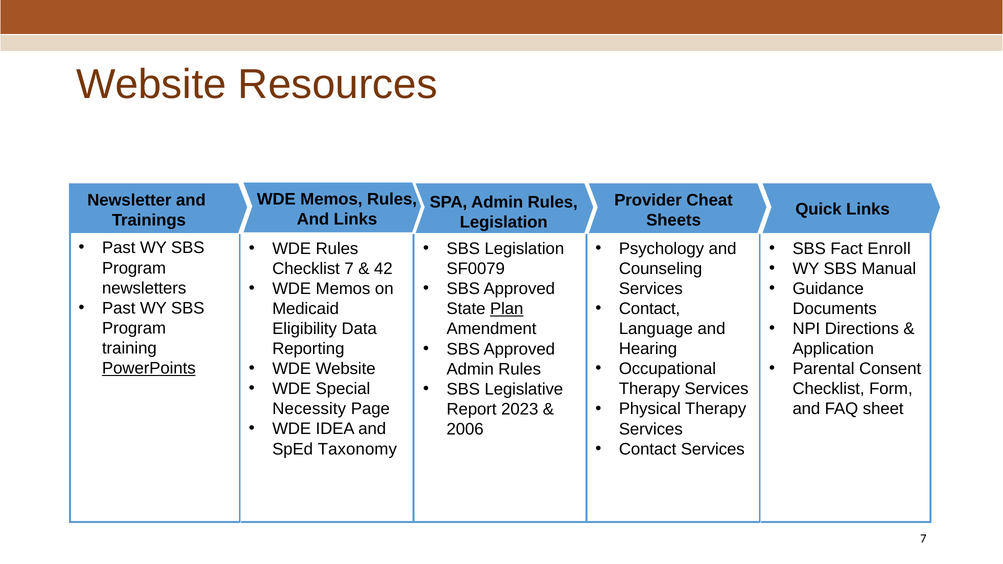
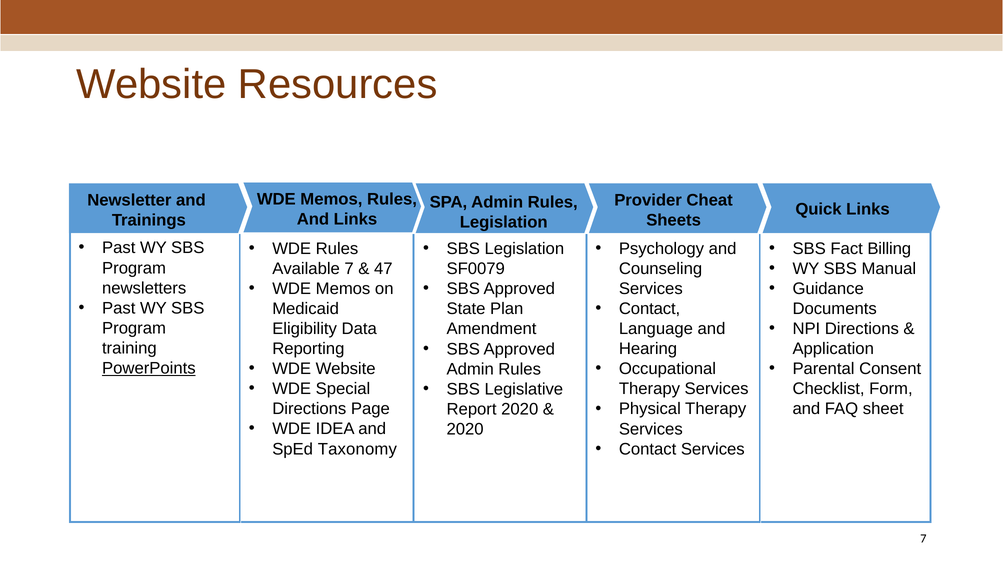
Enroll: Enroll -> Billing
Checklist at (306, 269): Checklist -> Available
42: 42 -> 47
Plan underline: present -> none
Necessity at (309, 409): Necessity -> Directions
Report 2023: 2023 -> 2020
2006 at (465, 429): 2006 -> 2020
